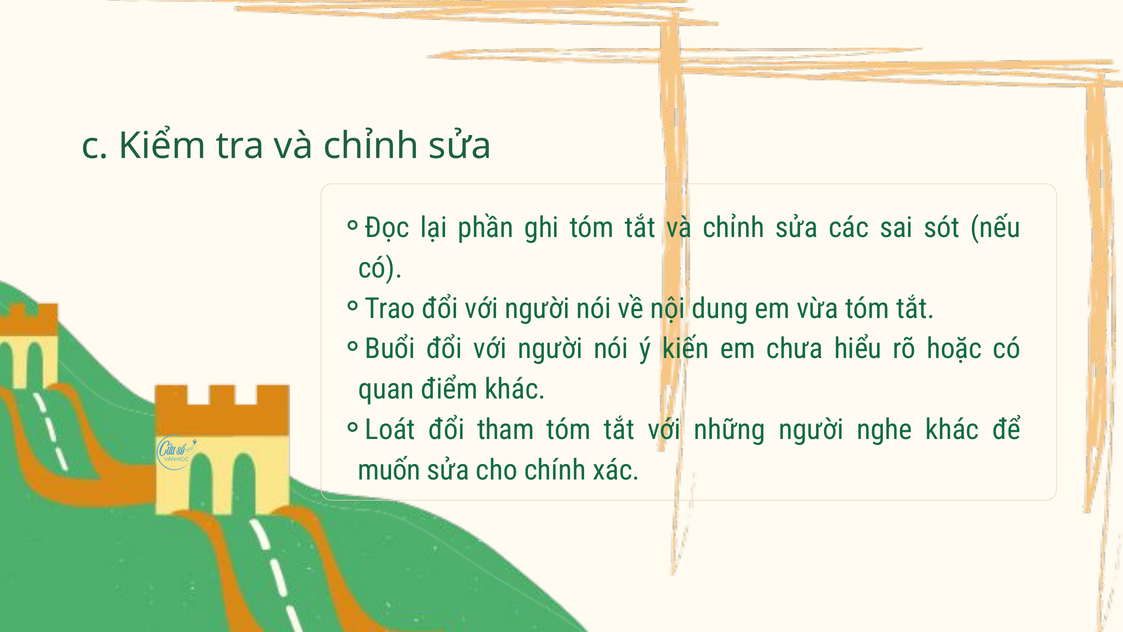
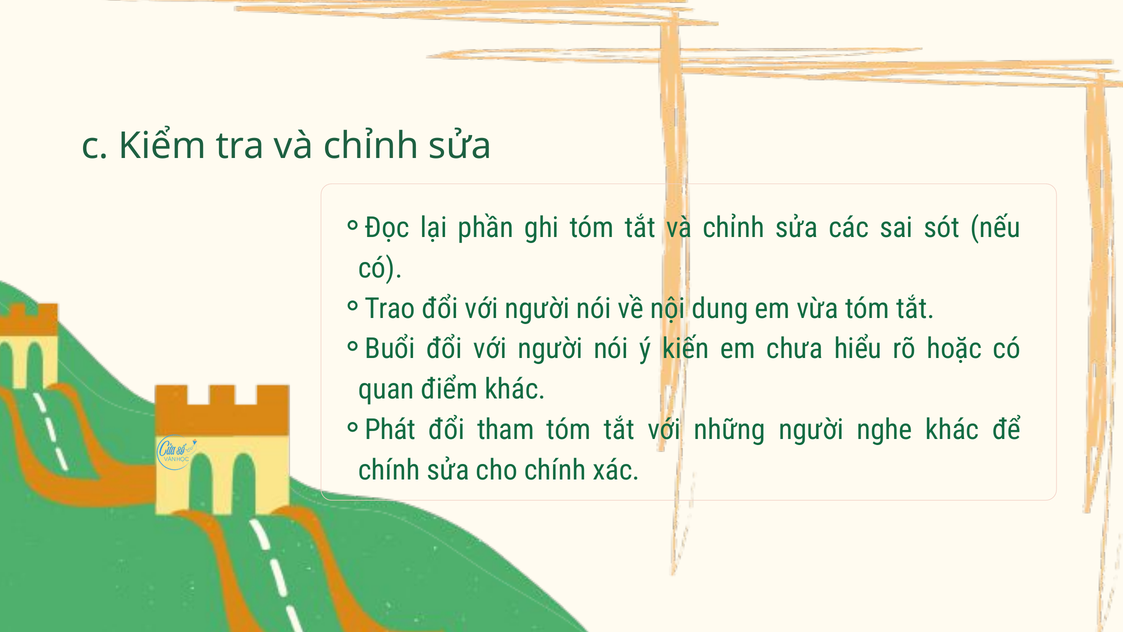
Loát: Loát -> Phát
muốn at (389, 470): muốn -> chính
